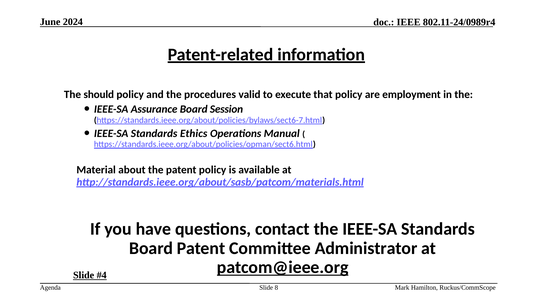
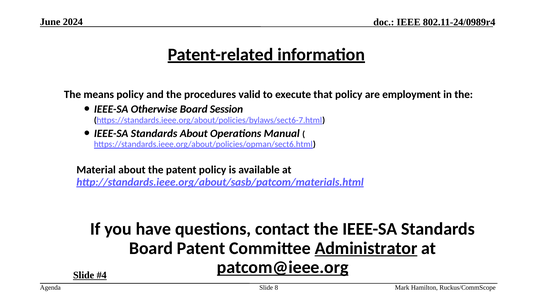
should: should -> means
Assurance: Assurance -> Otherwise
Standards Ethics: Ethics -> About
Administrator underline: none -> present
